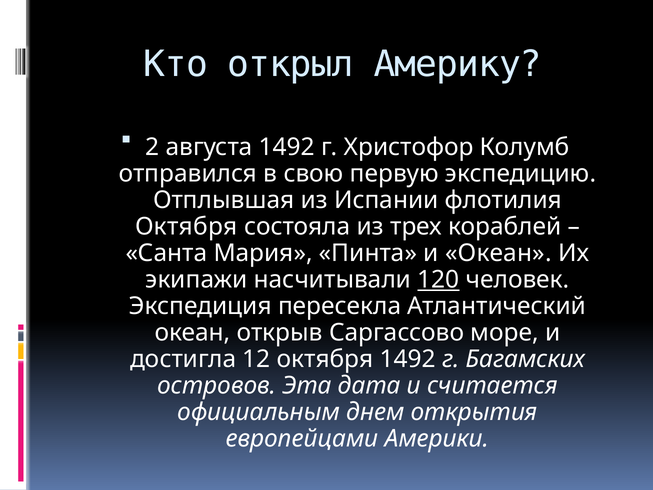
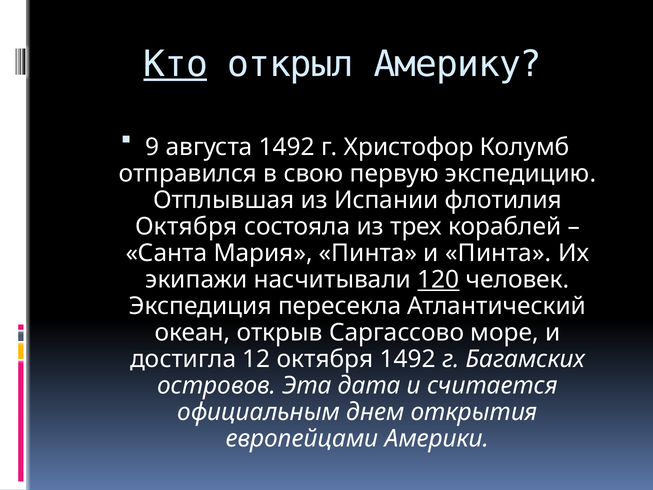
Кто underline: none -> present
2: 2 -> 9
и Океан: Океан -> Пинта
